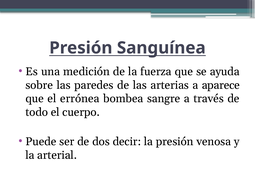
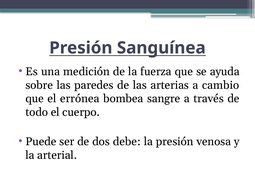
aparece: aparece -> cambio
decir: decir -> debe
